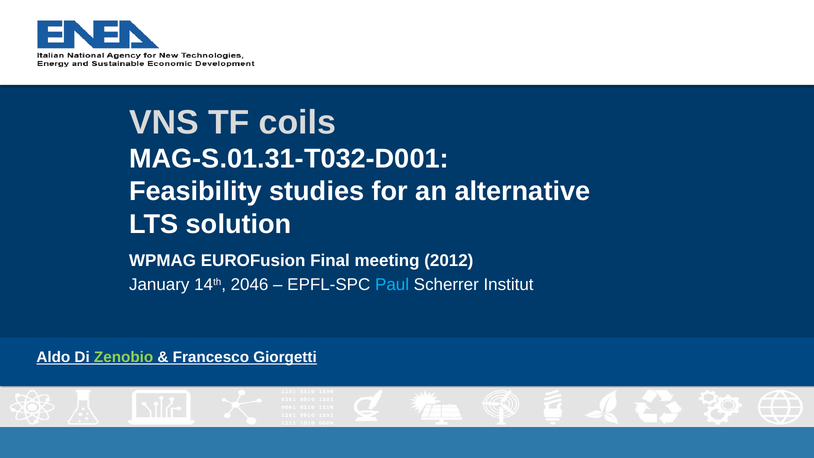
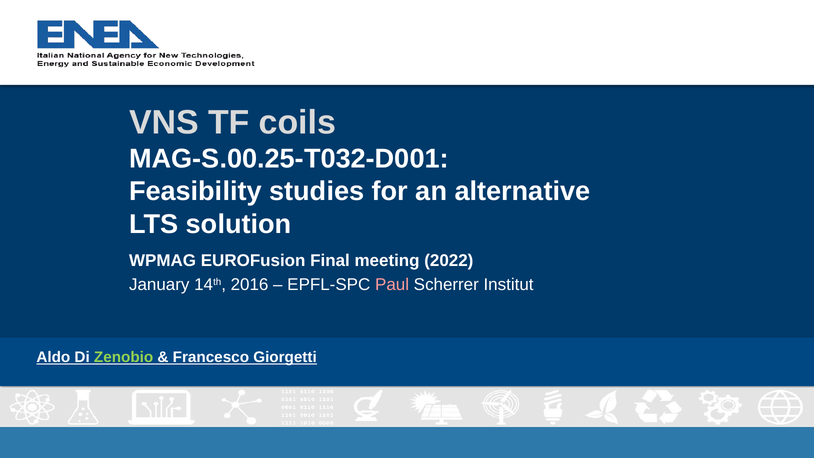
MAG-S.01.31-T032-D001: MAG-S.01.31-T032-D001 -> MAG-S.00.25-T032-D001
2012: 2012 -> 2022
2046: 2046 -> 2016
Paul colour: light blue -> pink
